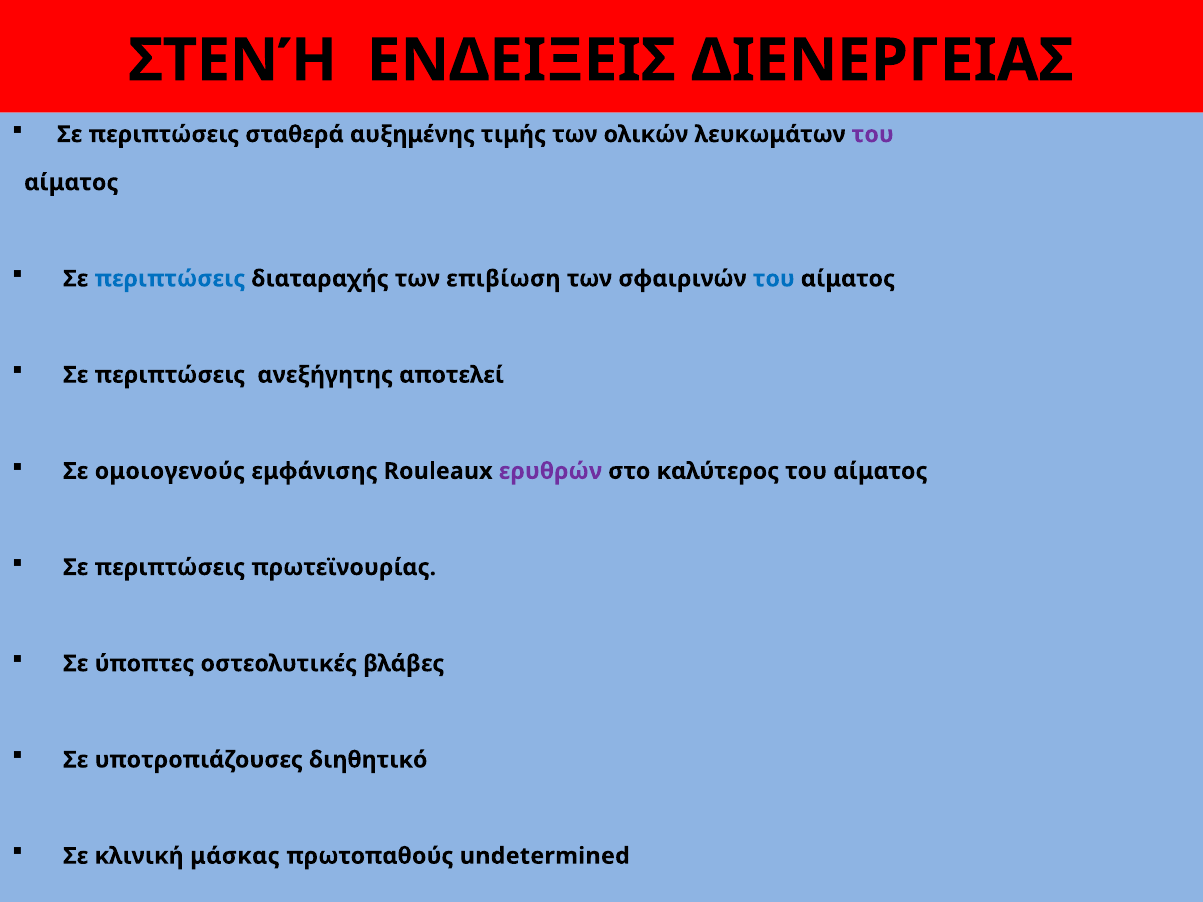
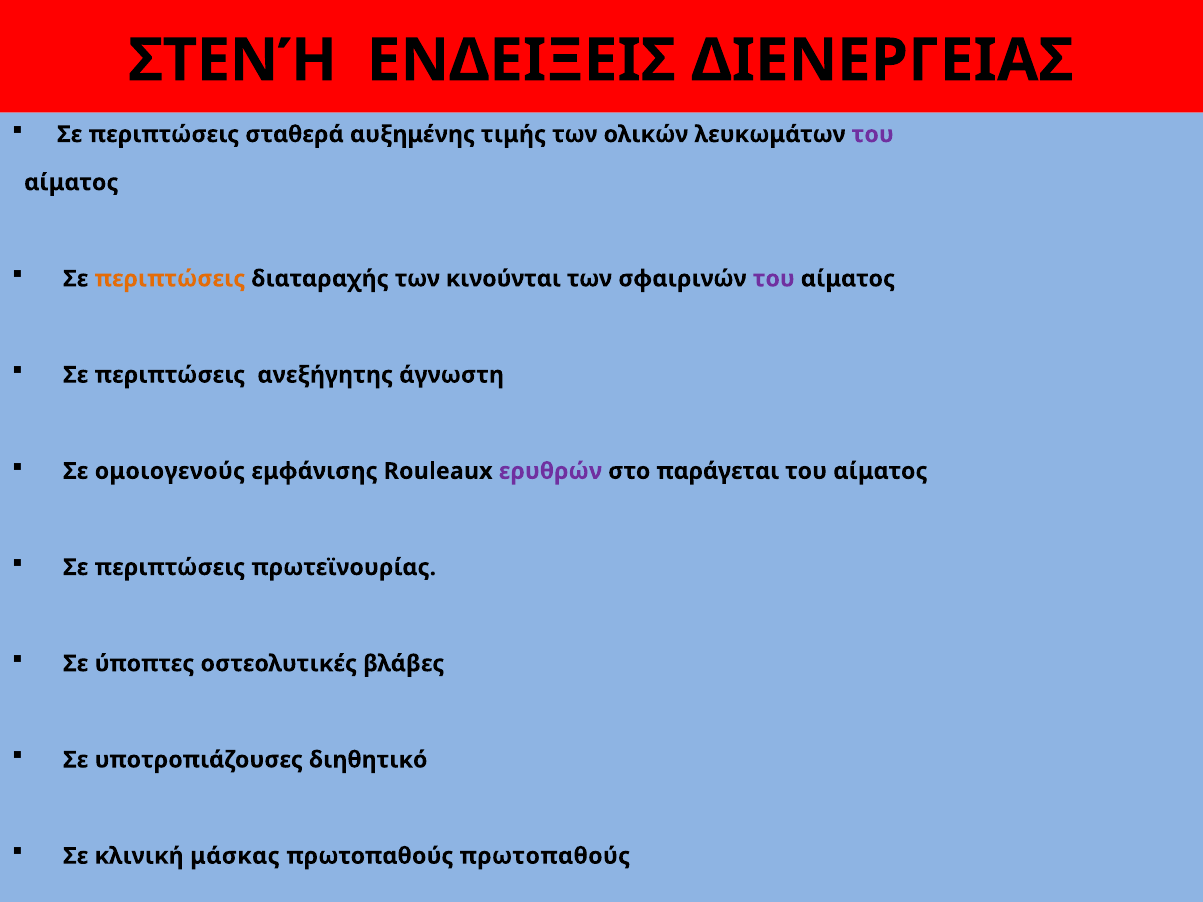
περιπτώσεις at (170, 279) colour: blue -> orange
επιβίωση: επιβίωση -> κινούνται
του at (774, 279) colour: blue -> purple
αποτελεί: αποτελεί -> άγνωστη
καλύτερος: καλύτερος -> παράγεται
πρωτοπαθούς undetermined: undetermined -> πρωτοπαθούς
